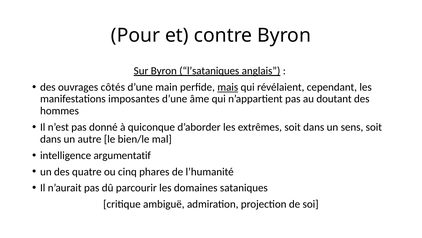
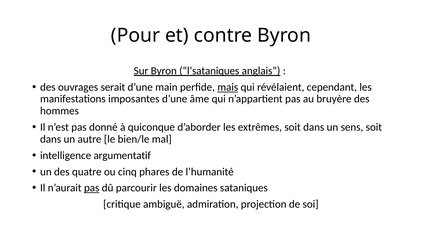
côtés: côtés -> serait
doutant: doutant -> bruyère
pas at (92, 188) underline: none -> present
